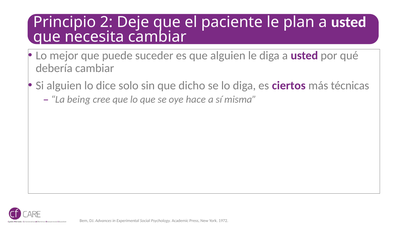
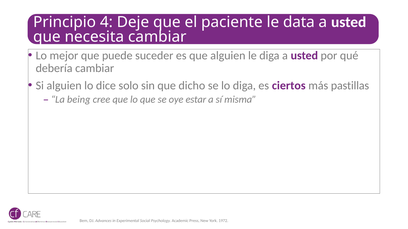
2: 2 -> 4
plan: plan -> data
técnicas: técnicas -> pastillas
hace: hace -> estar
